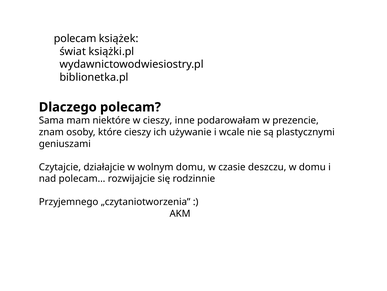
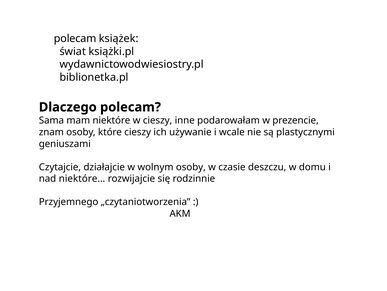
wolnym domu: domu -> osoby
polecam…: polecam… -> niektóre…
